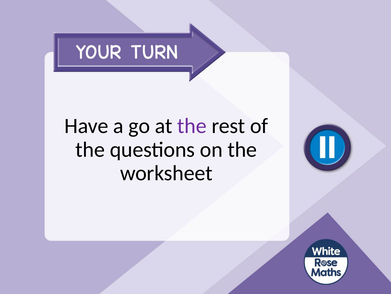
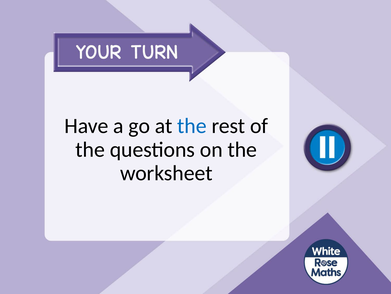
the at (192, 126) colour: purple -> blue
